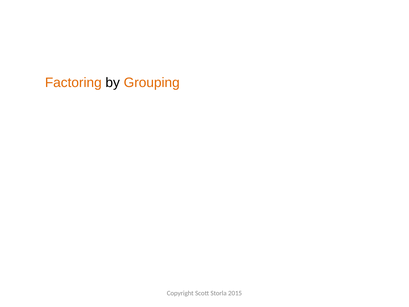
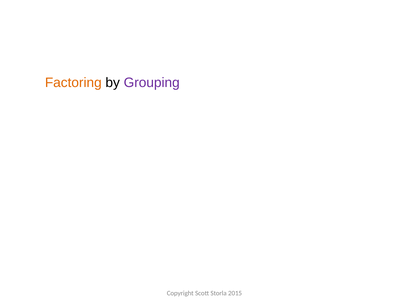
Grouping colour: orange -> purple
